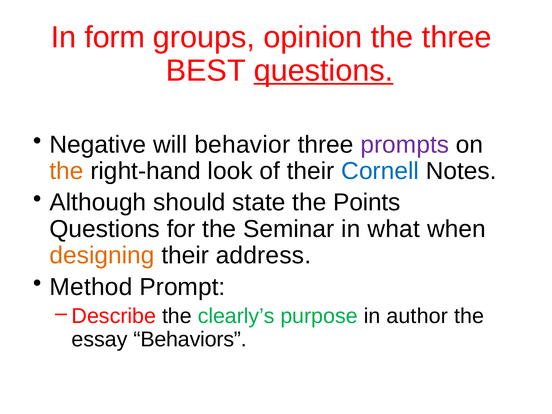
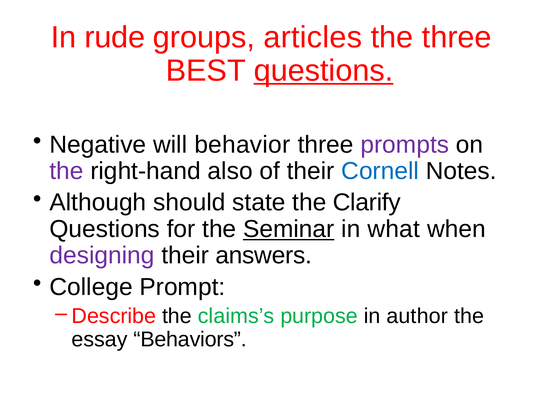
form: form -> rude
opinion: opinion -> articles
the at (67, 171) colour: orange -> purple
look: look -> also
Points: Points -> Clarify
Seminar underline: none -> present
designing colour: orange -> purple
address: address -> answers
Method: Method -> College
clearly’s: clearly’s -> claims’s
